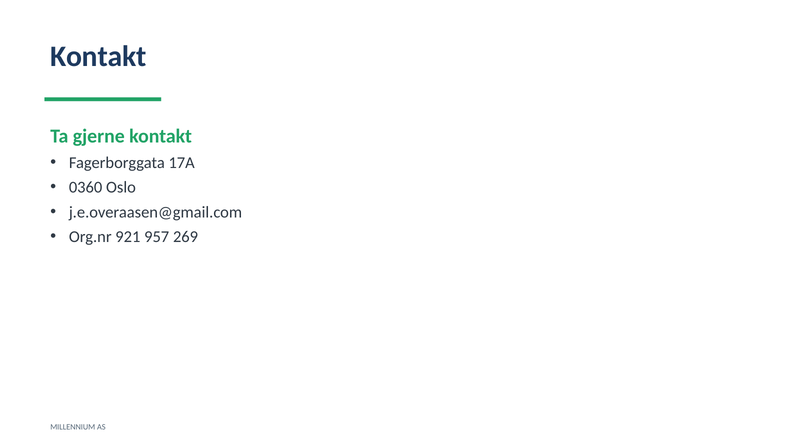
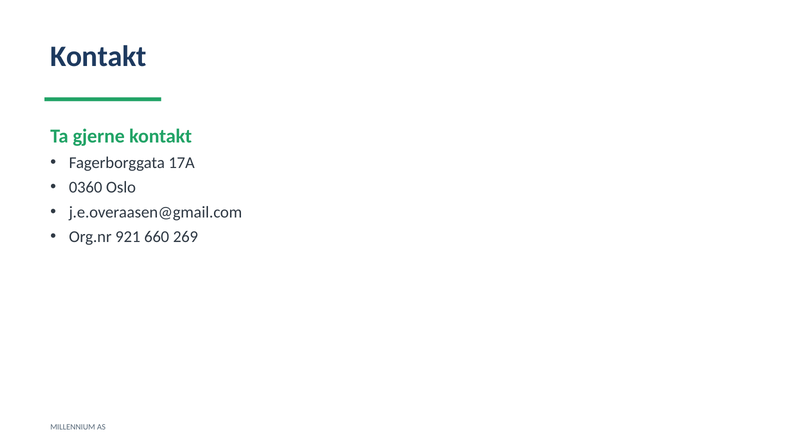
957: 957 -> 660
